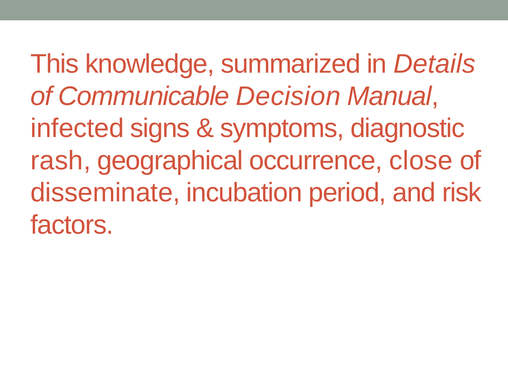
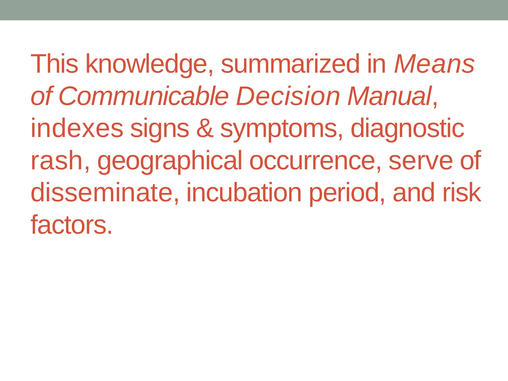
Details: Details -> Means
infected: infected -> indexes
close: close -> serve
